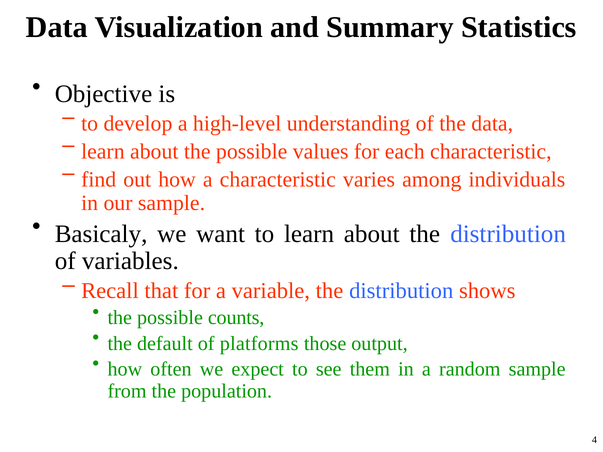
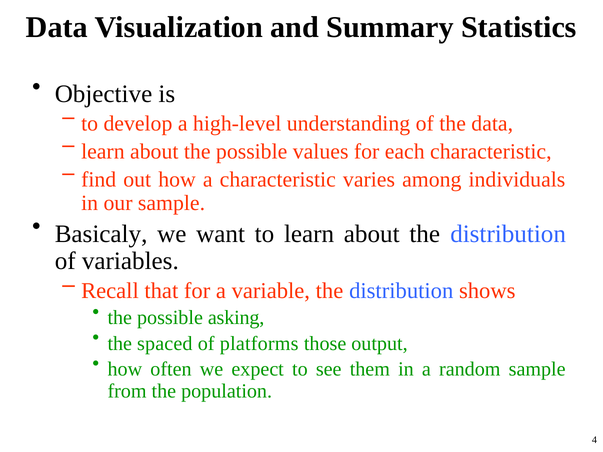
counts: counts -> asking
default: default -> spaced
